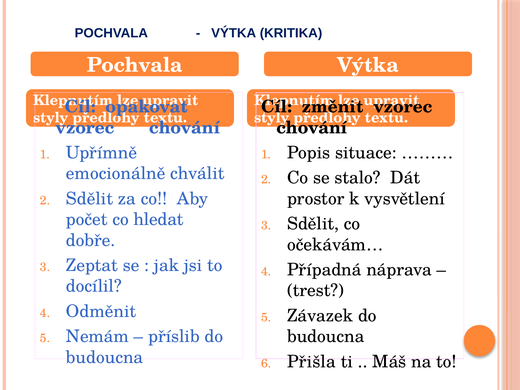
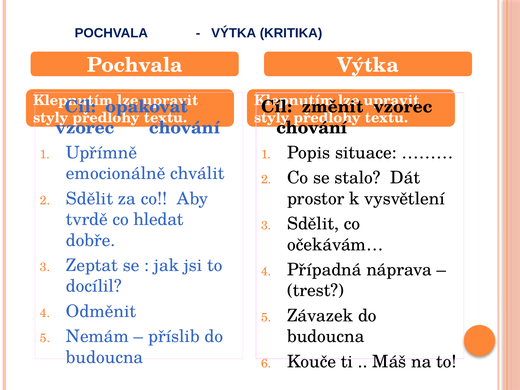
počet: počet -> tvrdě
Přišla: Přišla -> Kouče
